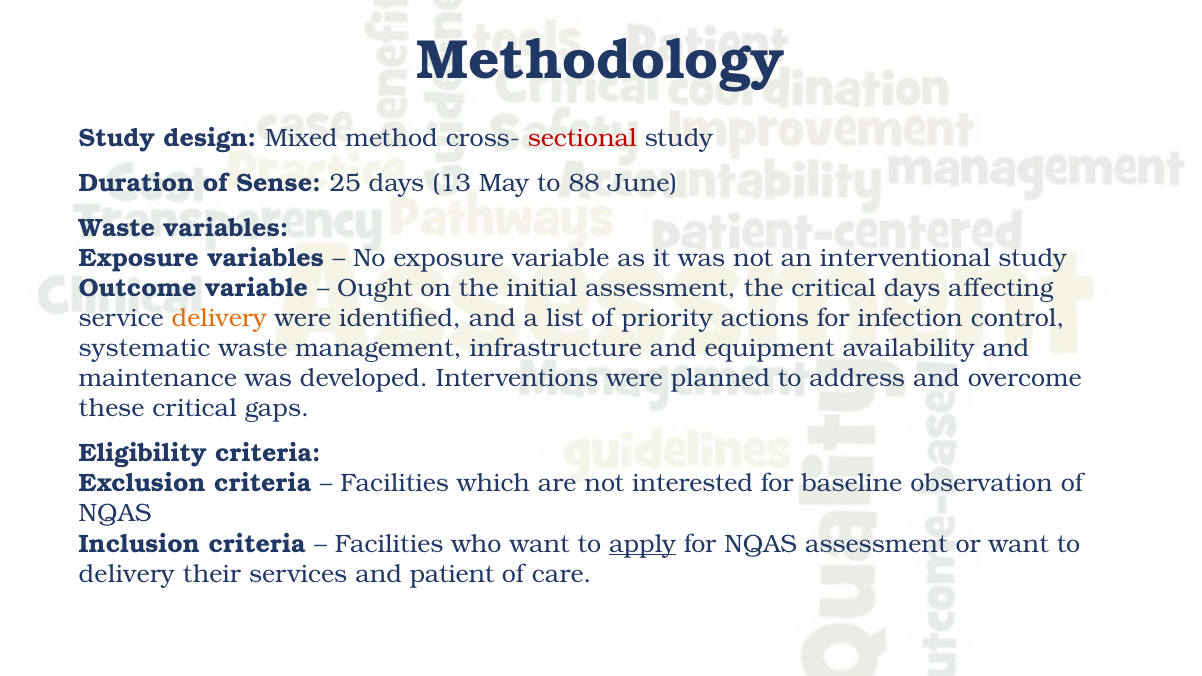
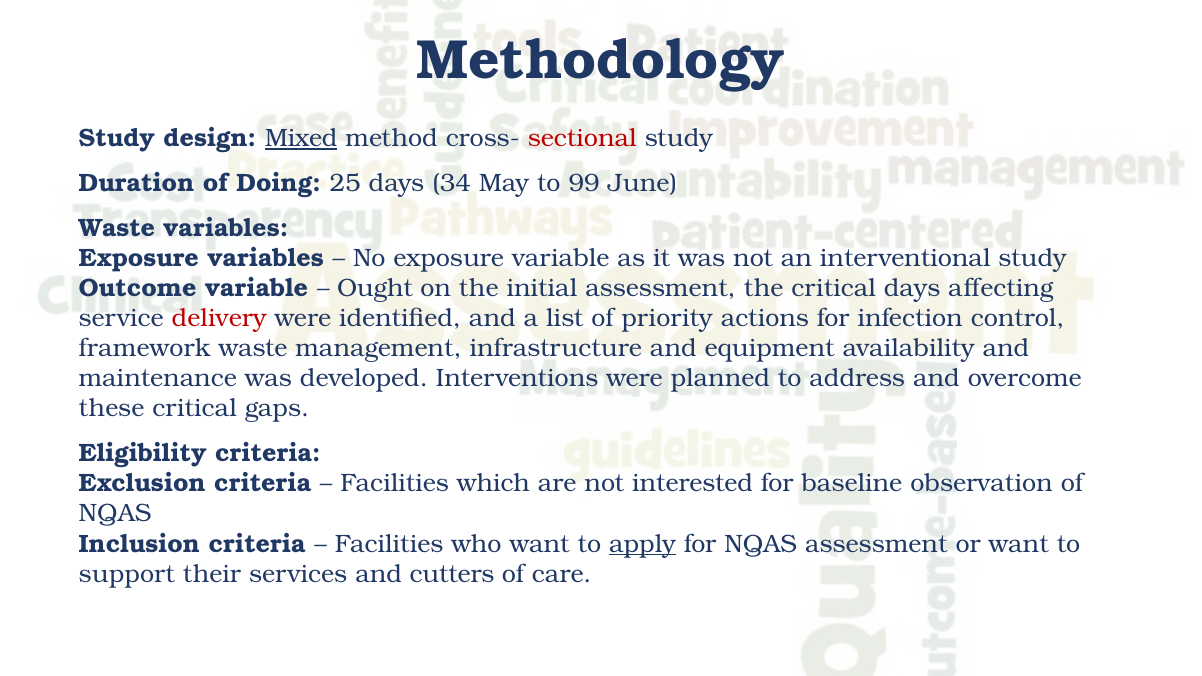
Mixed underline: none -> present
Sense: Sense -> Doing
13: 13 -> 34
88: 88 -> 99
delivery at (219, 318) colour: orange -> red
systematic: systematic -> framework
delivery at (127, 574): delivery -> support
patient: patient -> cutters
